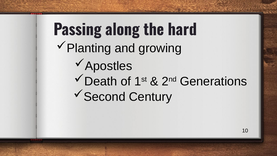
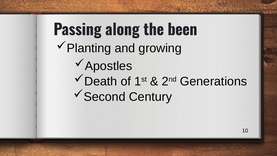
hard: hard -> been
